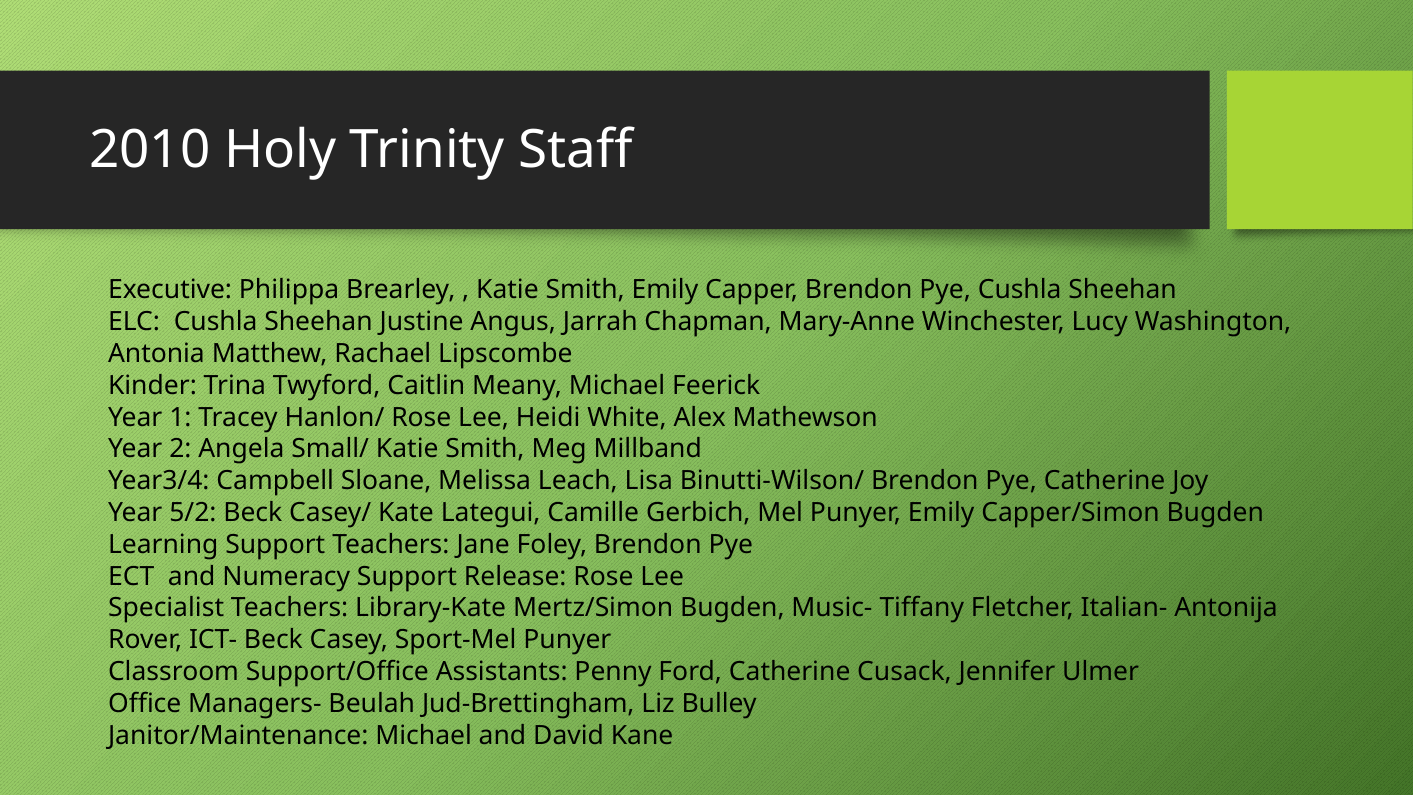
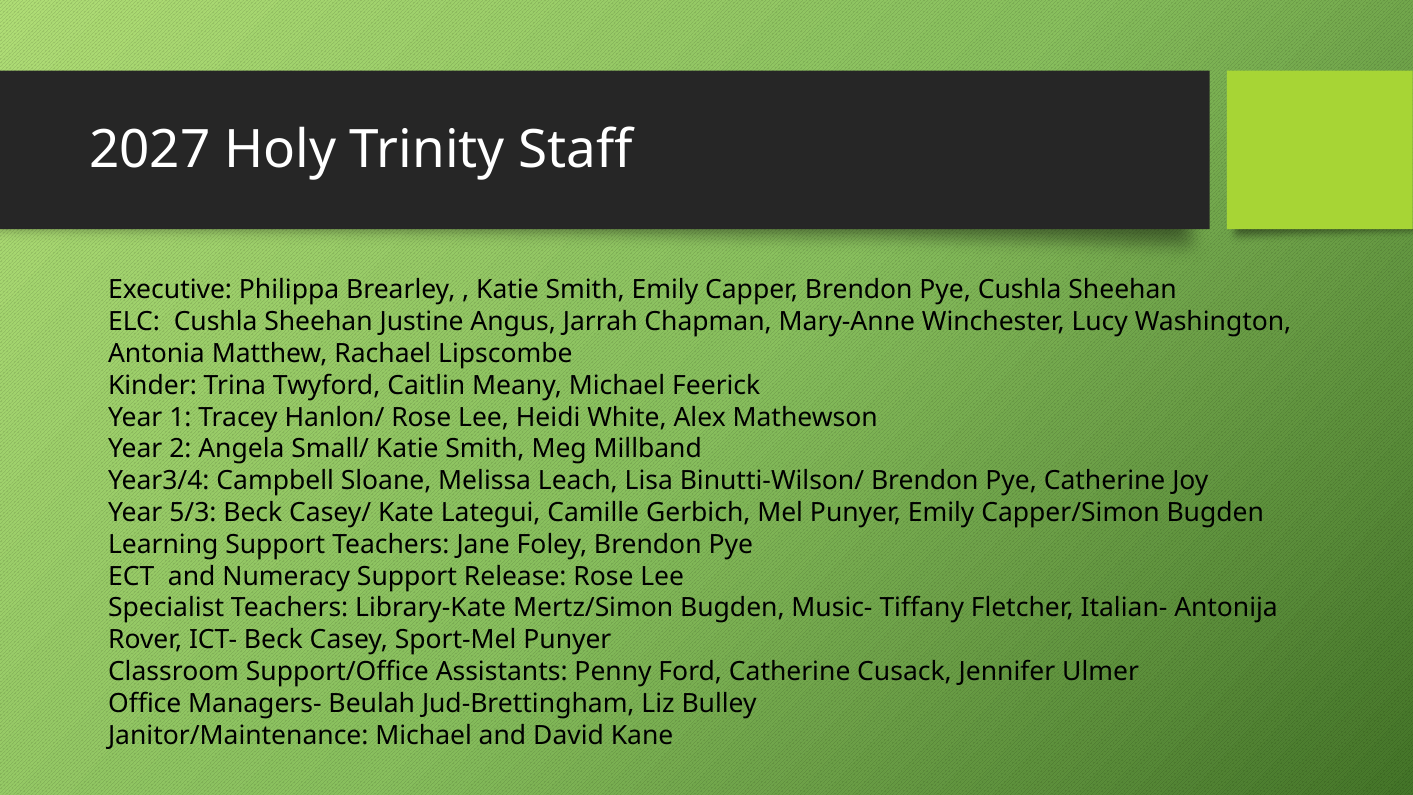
2010: 2010 -> 2027
5/2: 5/2 -> 5/3
